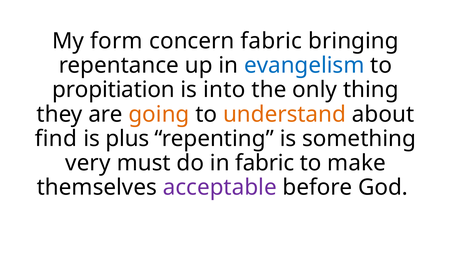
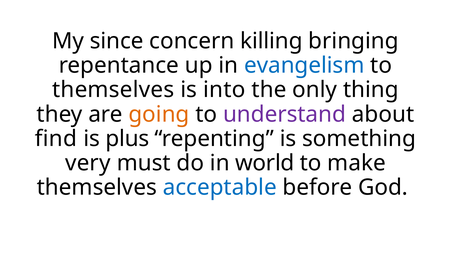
form: form -> since
concern fabric: fabric -> killing
propitiation at (113, 90): propitiation -> themselves
understand colour: orange -> purple
in fabric: fabric -> world
acceptable colour: purple -> blue
